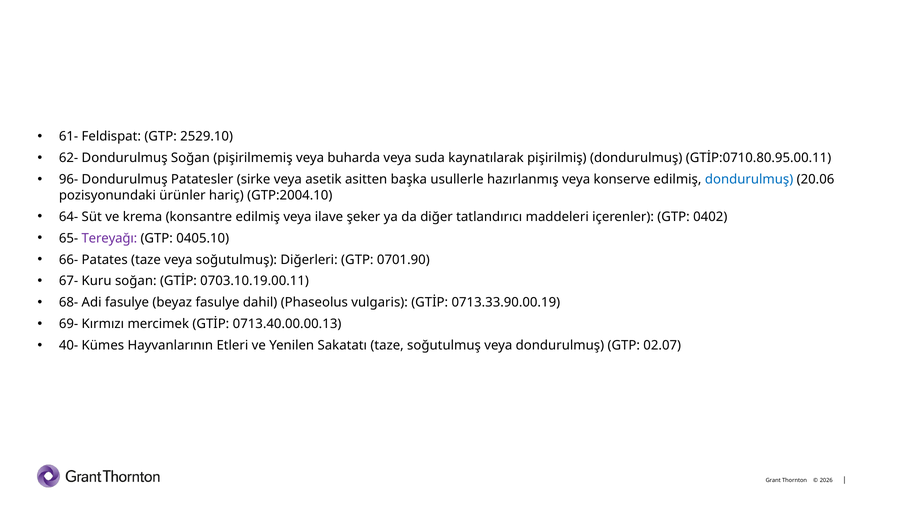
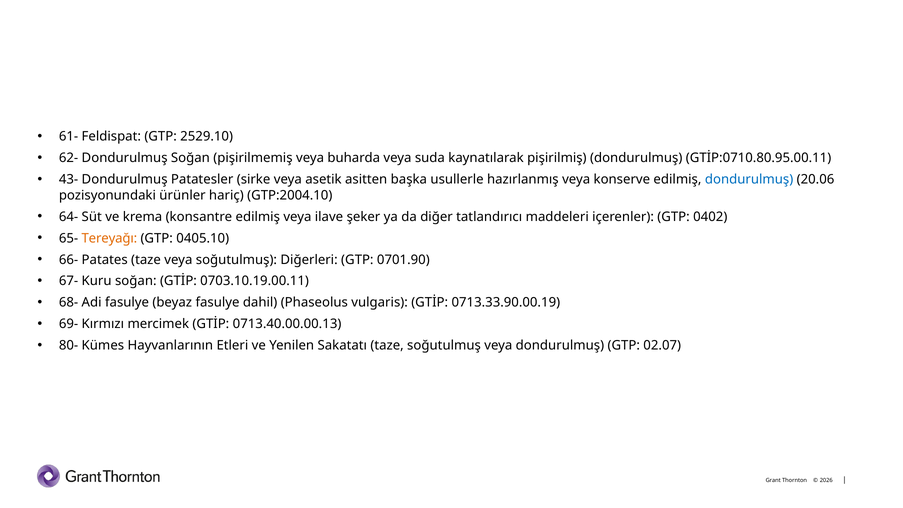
96-: 96- -> 43-
Tereyağı colour: purple -> orange
40-: 40- -> 80-
